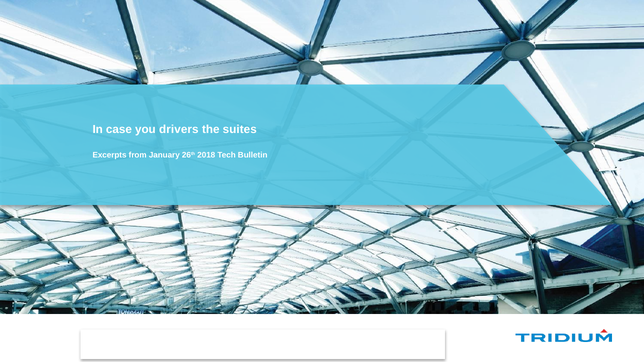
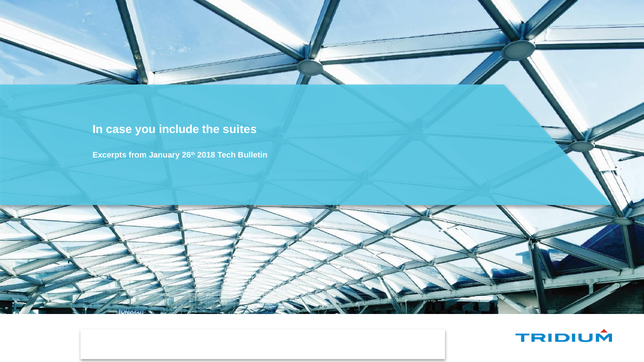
drivers: drivers -> include
